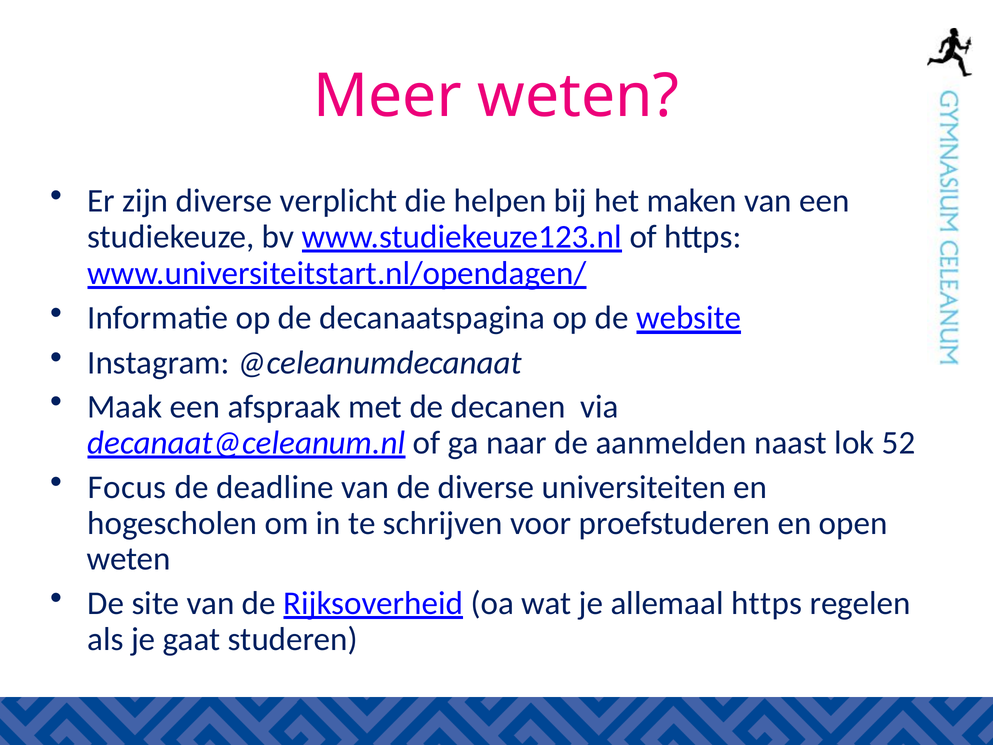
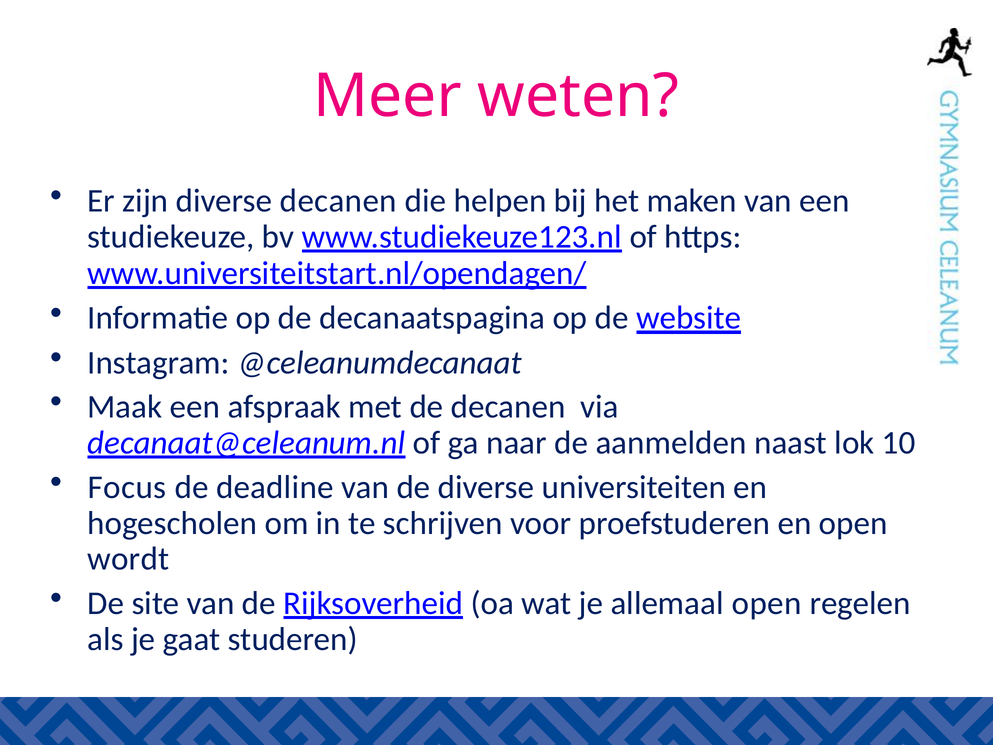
diverse verplicht: verplicht -> decanen
52: 52 -> 10
weten at (129, 559): weten -> wordt
allemaal https: https -> open
